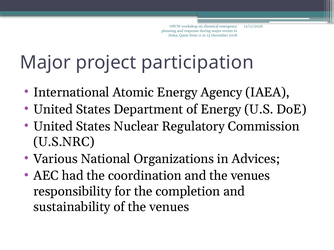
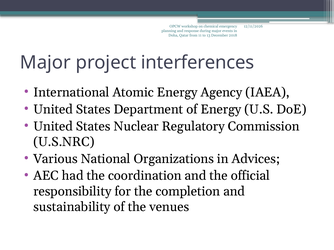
participation: participation -> interferences
and the venues: venues -> official
